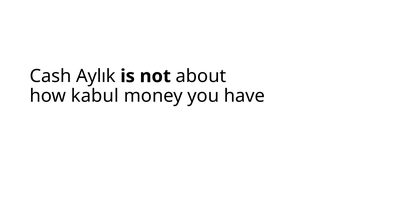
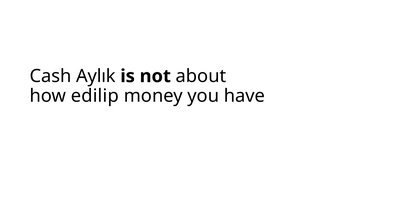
kabul: kabul -> edilip
